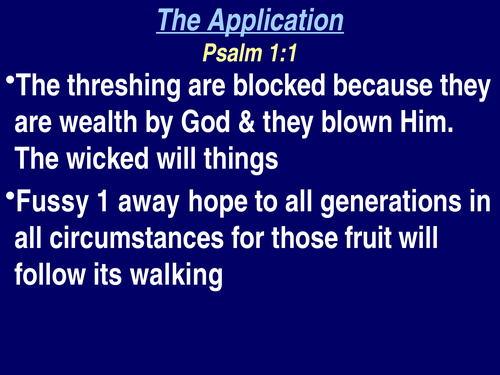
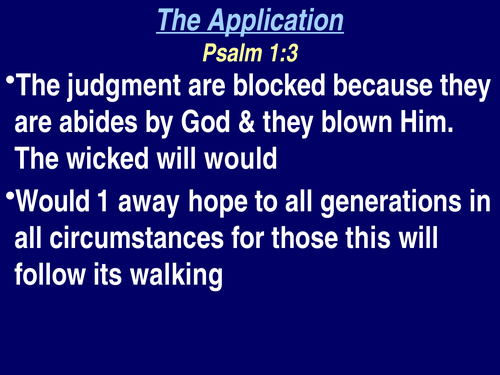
1:1: 1:1 -> 1:3
threshing: threshing -> judgment
wealth: wealth -> abides
will things: things -> would
Fussy at (53, 202): Fussy -> Would
fruit: fruit -> this
